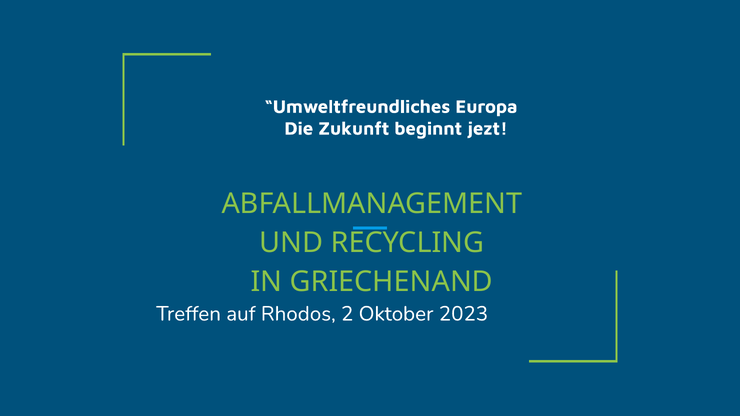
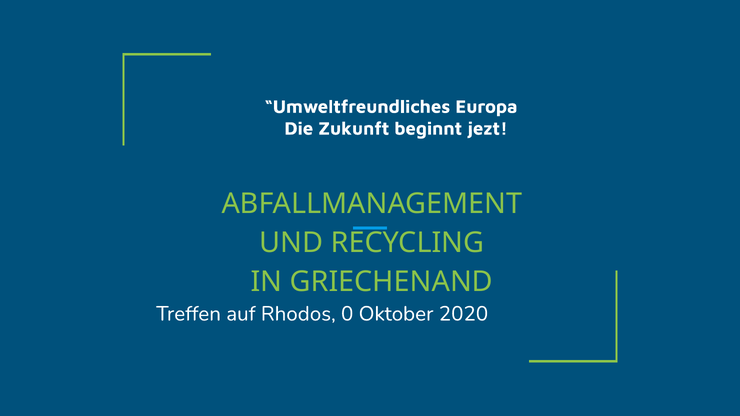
2: 2 -> 0
2023: 2023 -> 2020
